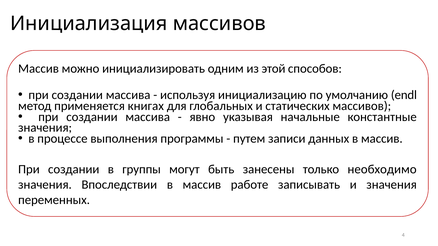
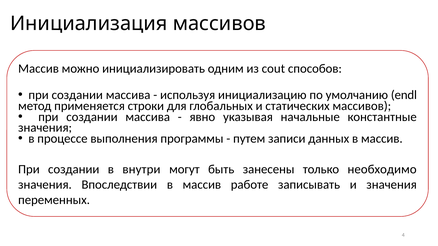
этой: этой -> cout
книгах: книгах -> строки
группы: группы -> внутри
